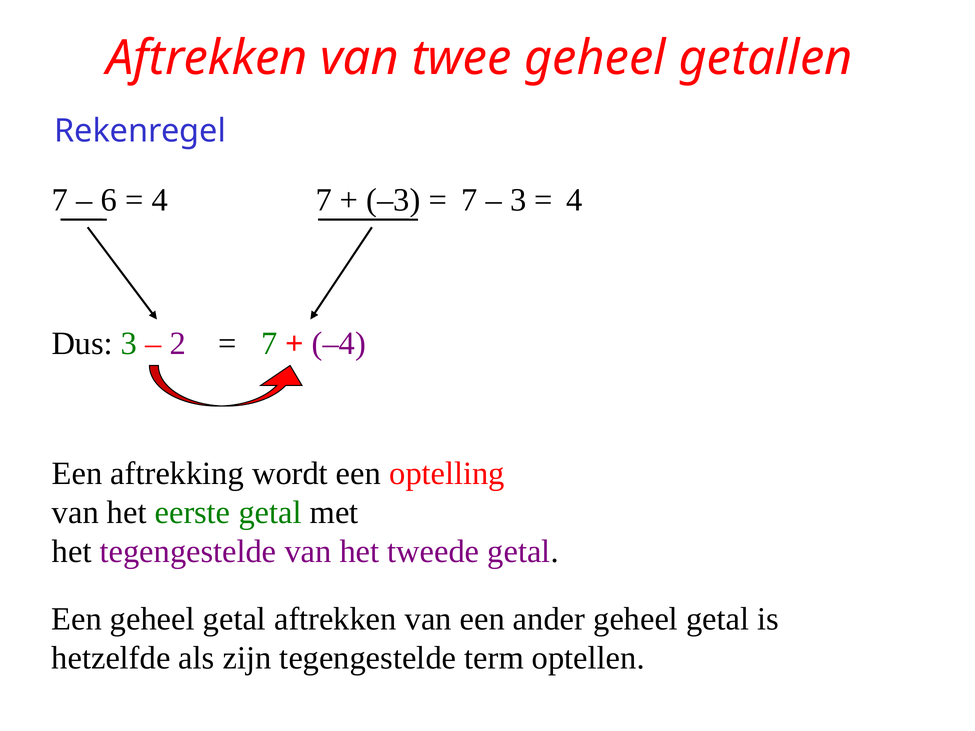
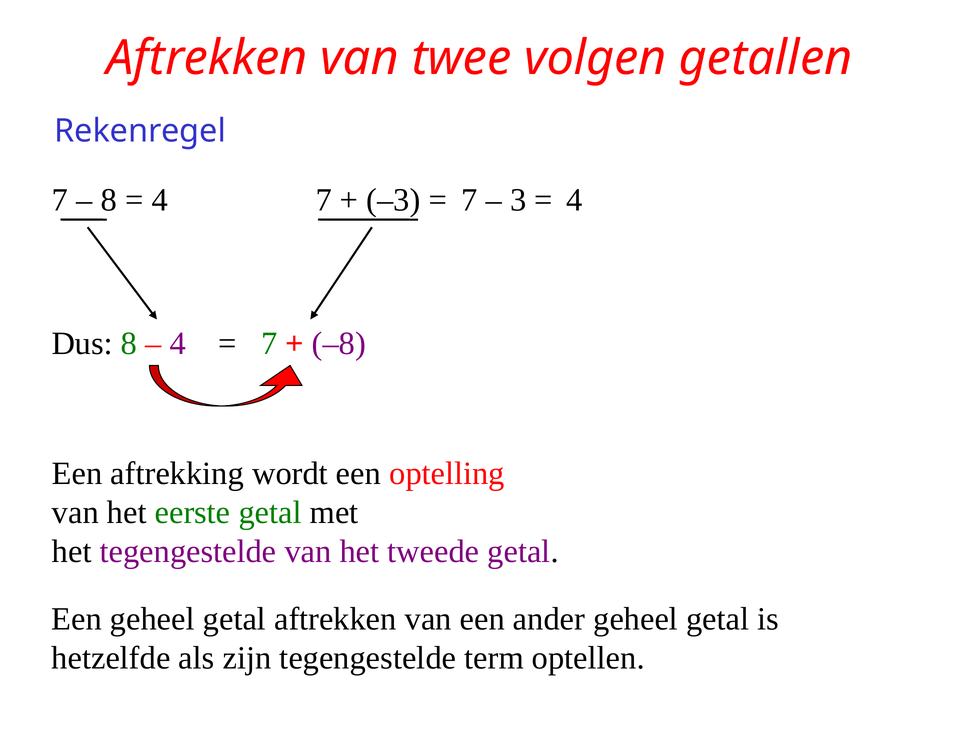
twee geheel: geheel -> volgen
6 at (109, 200): 6 -> 8
Dus 3: 3 -> 8
2 at (178, 343): 2 -> 4
–4: –4 -> –8
